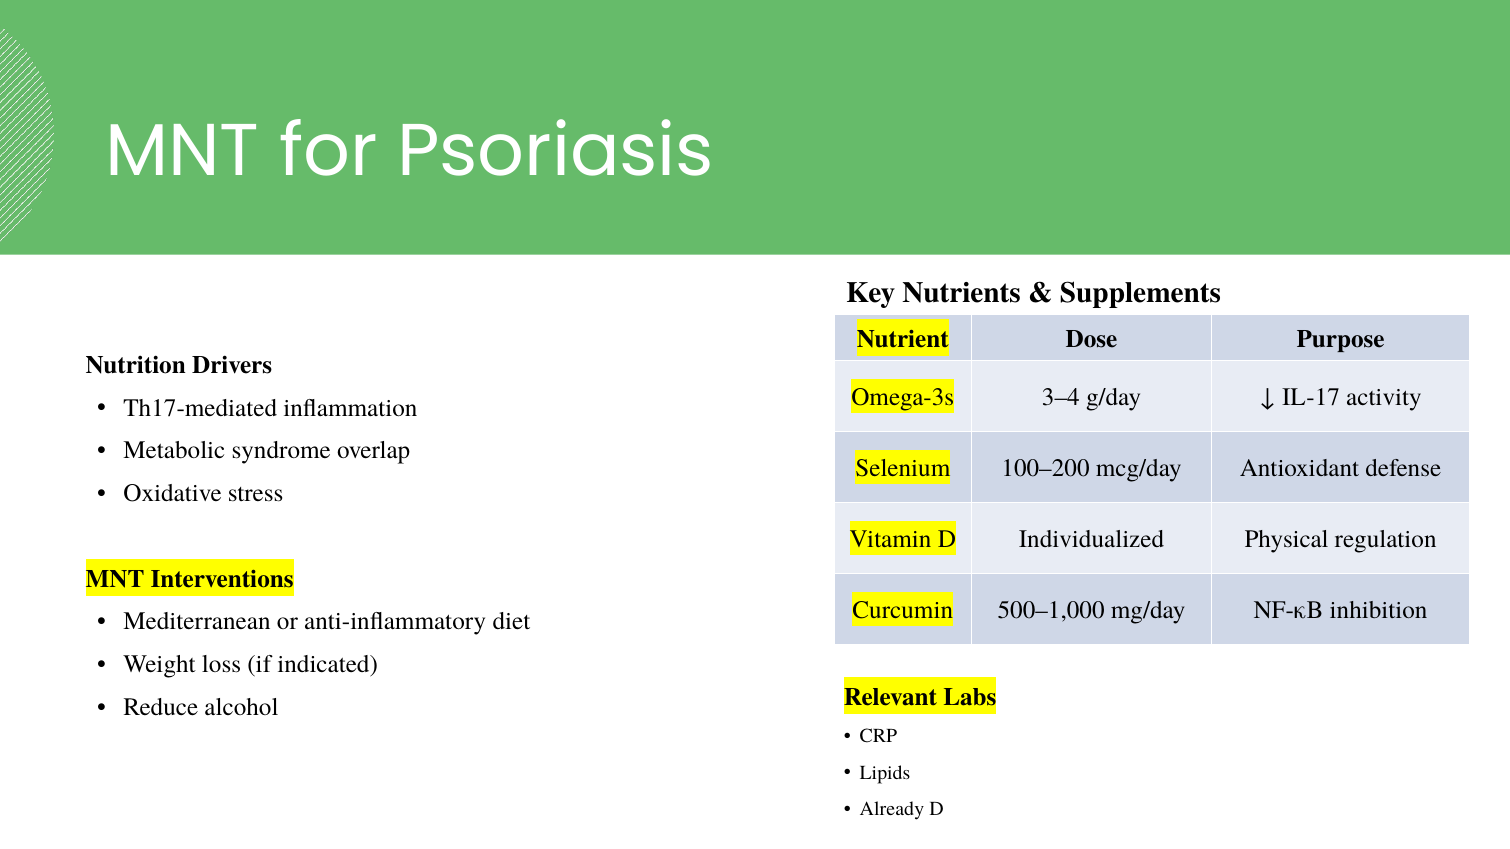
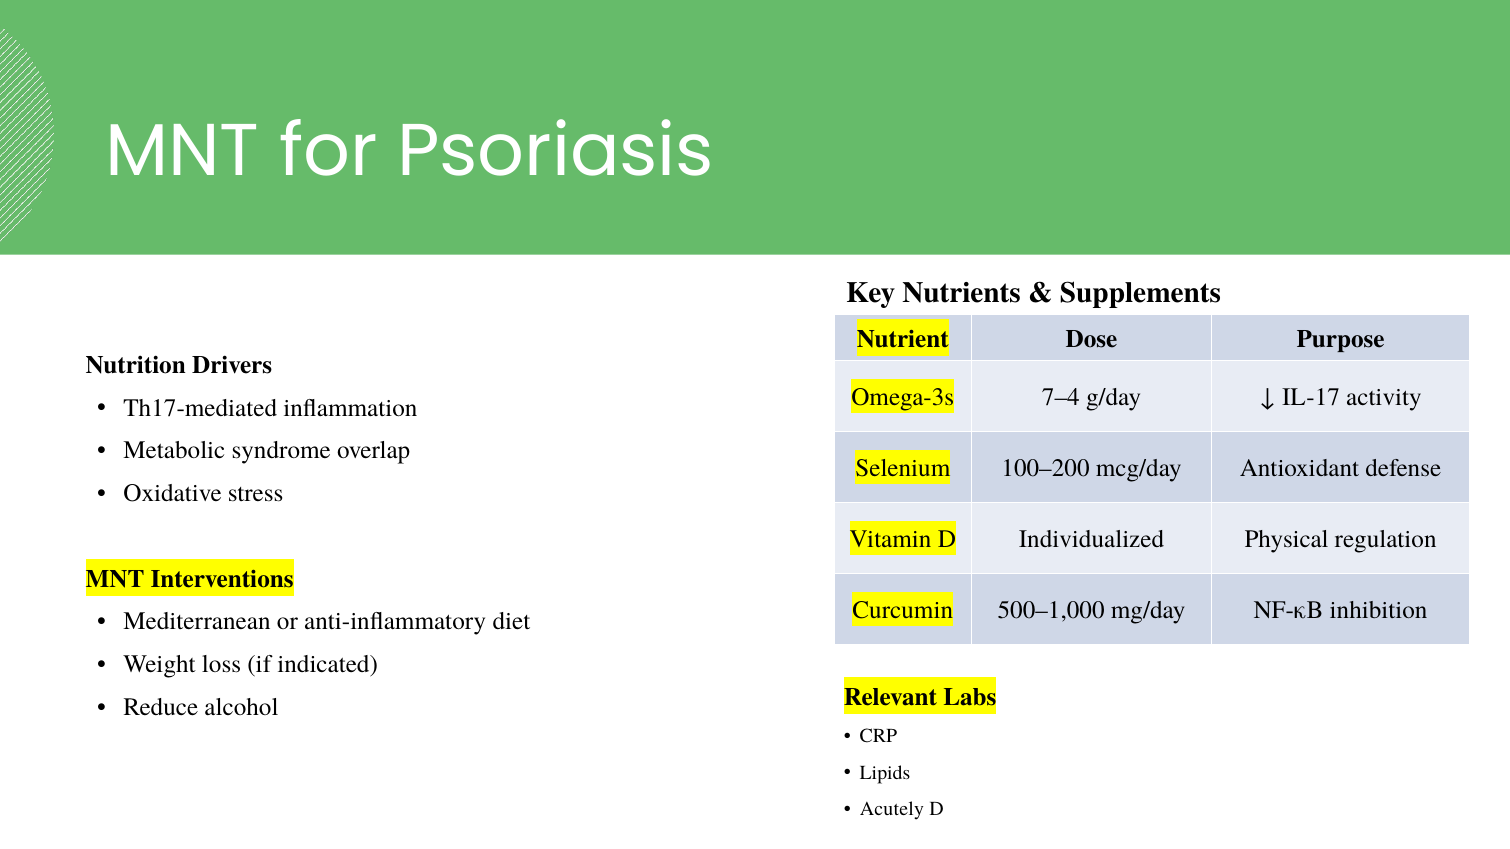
3–4: 3–4 -> 7–4
Already: Already -> Acutely
